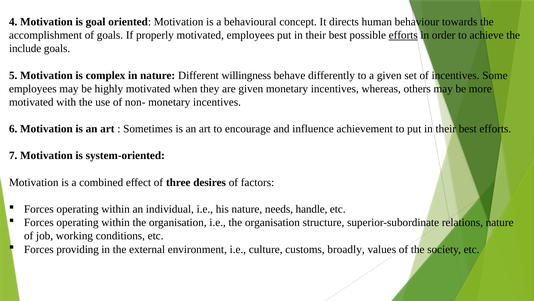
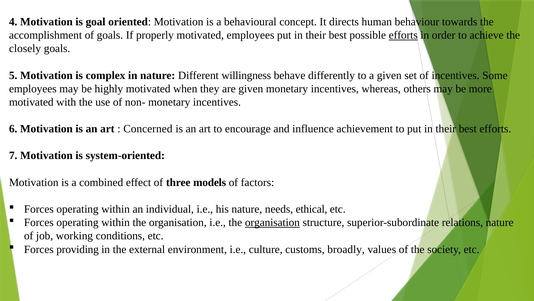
include: include -> closely
Sometimes: Sometimes -> Concerned
desires: desires -> models
handle: handle -> ethical
organisation at (272, 222) underline: none -> present
